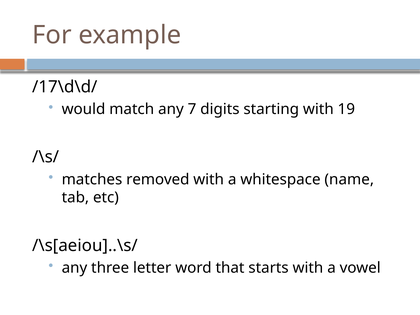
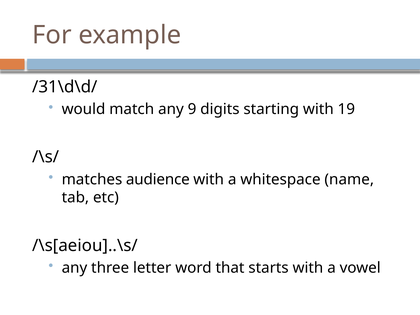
/17\d\d/: /17\d\d/ -> /31\d\d/
7: 7 -> 9
removed: removed -> audience
